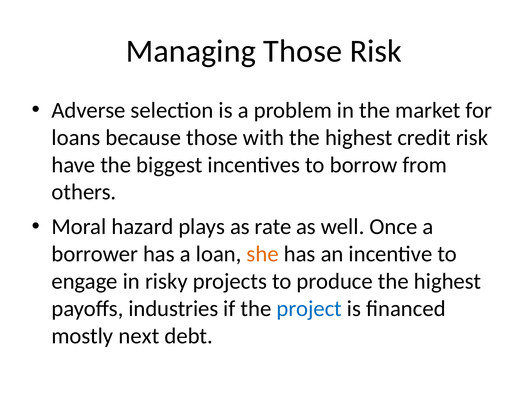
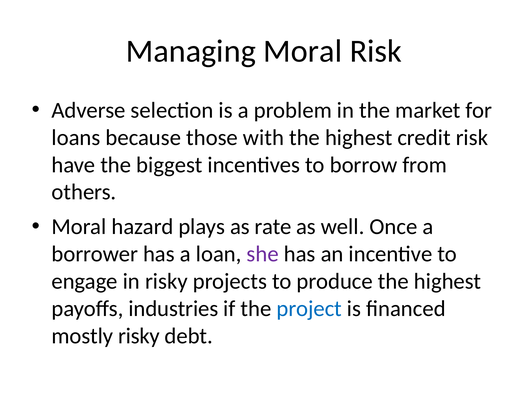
Managing Those: Those -> Moral
she colour: orange -> purple
mostly next: next -> risky
